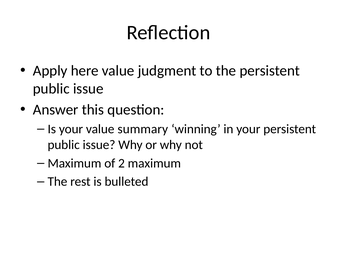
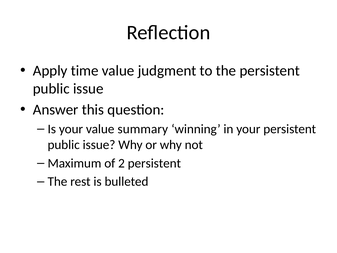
here: here -> time
2 maximum: maximum -> persistent
